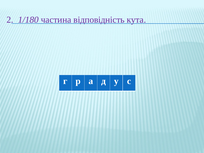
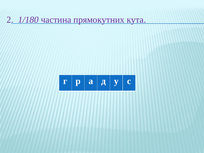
відповідність: відповідність -> прямокутних
